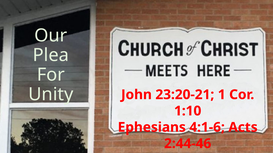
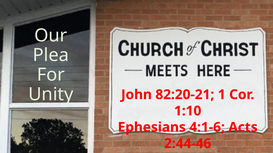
23:20-21: 23:20-21 -> 82:20-21
